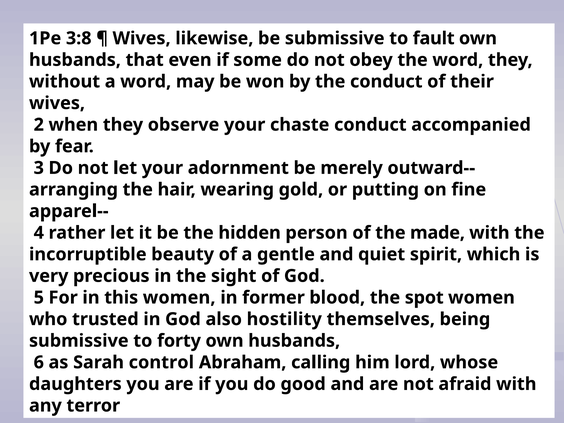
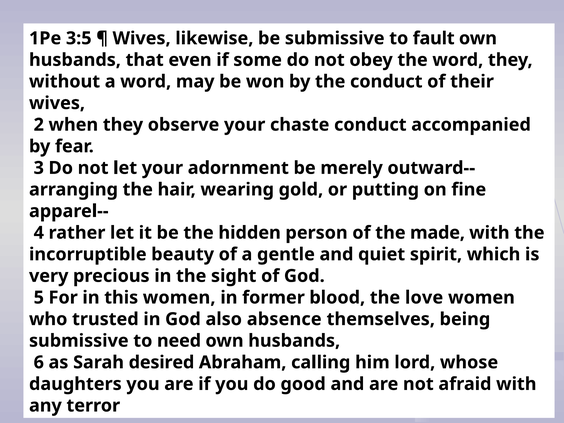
3:8: 3:8 -> 3:5
spot: spot -> love
hostility: hostility -> absence
forty: forty -> need
control: control -> desired
